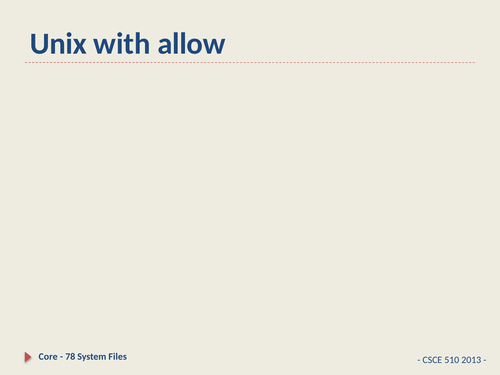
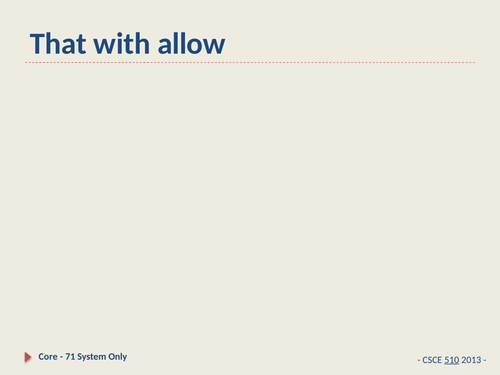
Unix: Unix -> That
78: 78 -> 71
Files: Files -> Only
510 underline: none -> present
